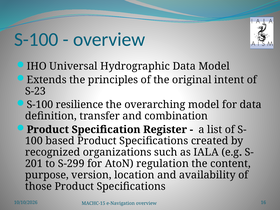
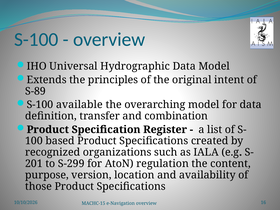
S-23: S-23 -> S-89
resilience: resilience -> available
